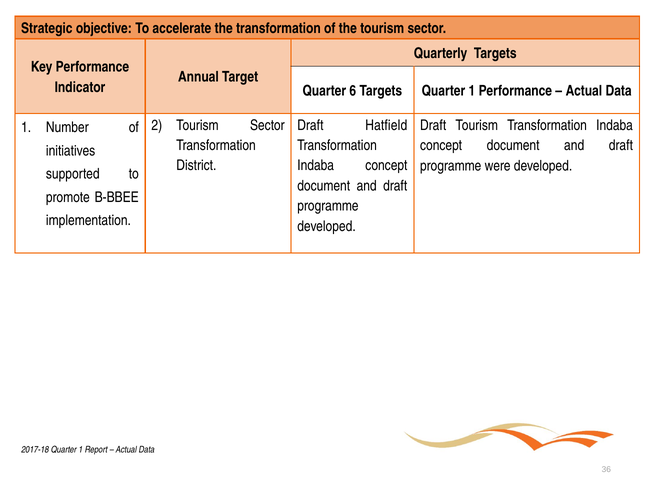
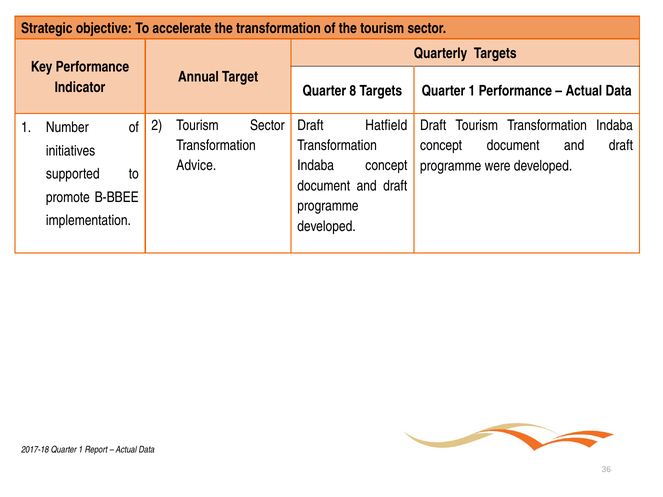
6: 6 -> 8
District: District -> Advice
